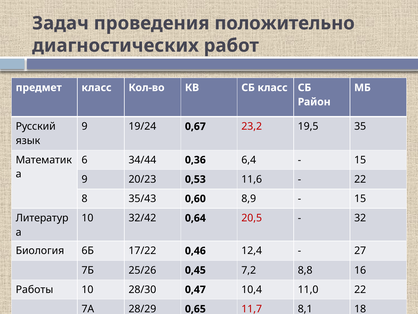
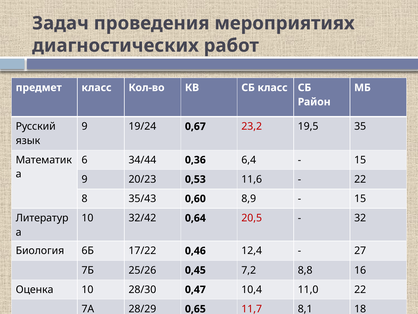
положительно: положительно -> мероприятиях
Работы: Работы -> Оценка
